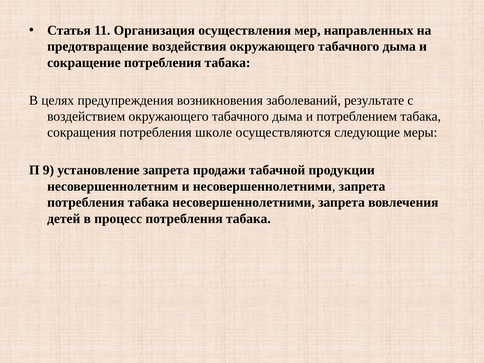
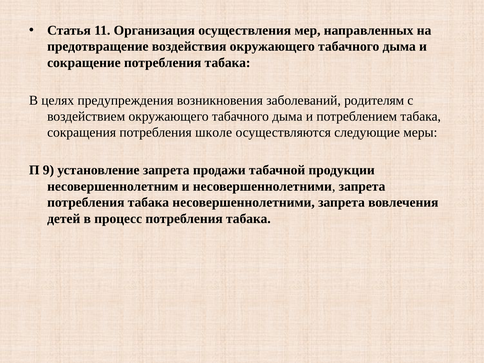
результате: результате -> родителям
